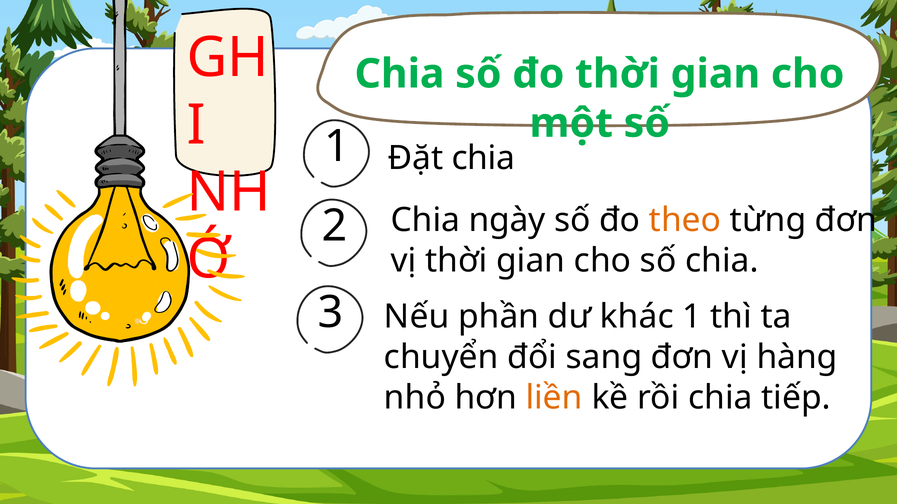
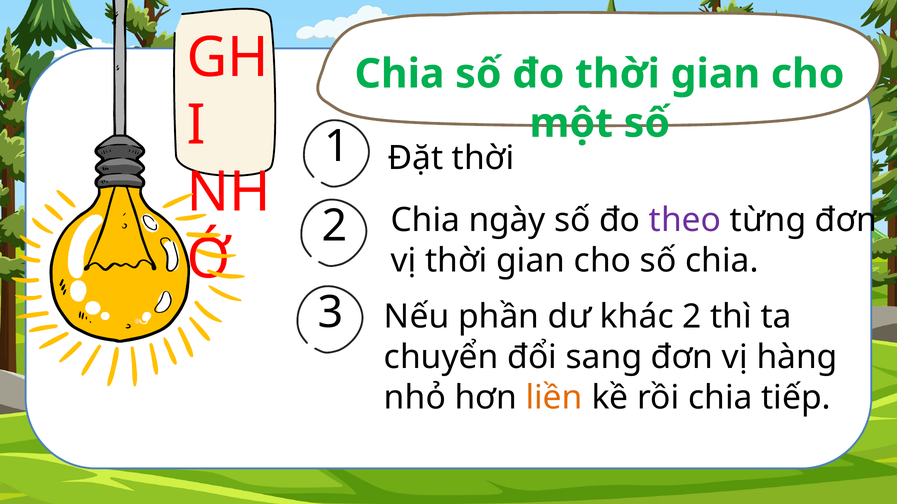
Đặt chia: chia -> thời
theo colour: orange -> purple
khác 1: 1 -> 2
